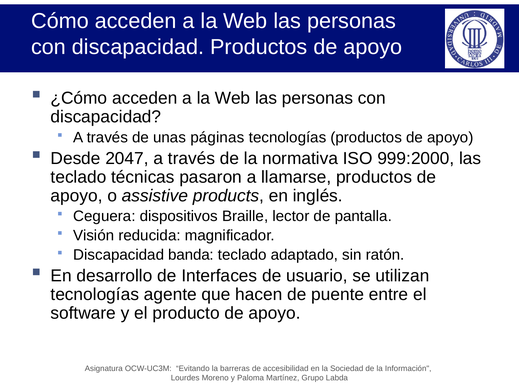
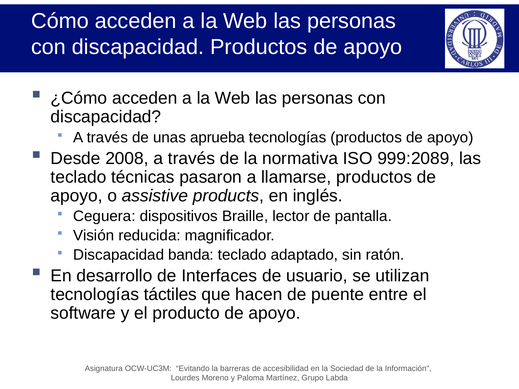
páginas: páginas -> aprueba
2047: 2047 -> 2008
999:2000: 999:2000 -> 999:2089
agente: agente -> táctiles
